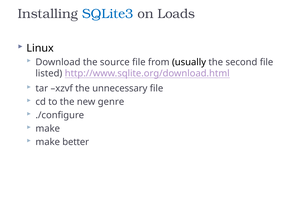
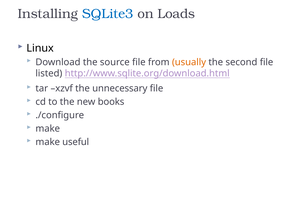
usually colour: black -> orange
genre: genre -> books
better: better -> useful
